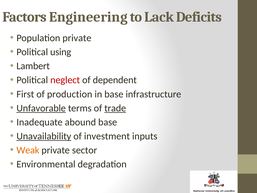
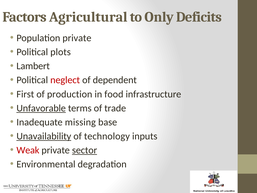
Engineering: Engineering -> Agricultural
Lack: Lack -> Only
using: using -> plots
in base: base -> food
trade underline: present -> none
abound: abound -> missing
investment: investment -> technology
Weak colour: orange -> red
sector underline: none -> present
